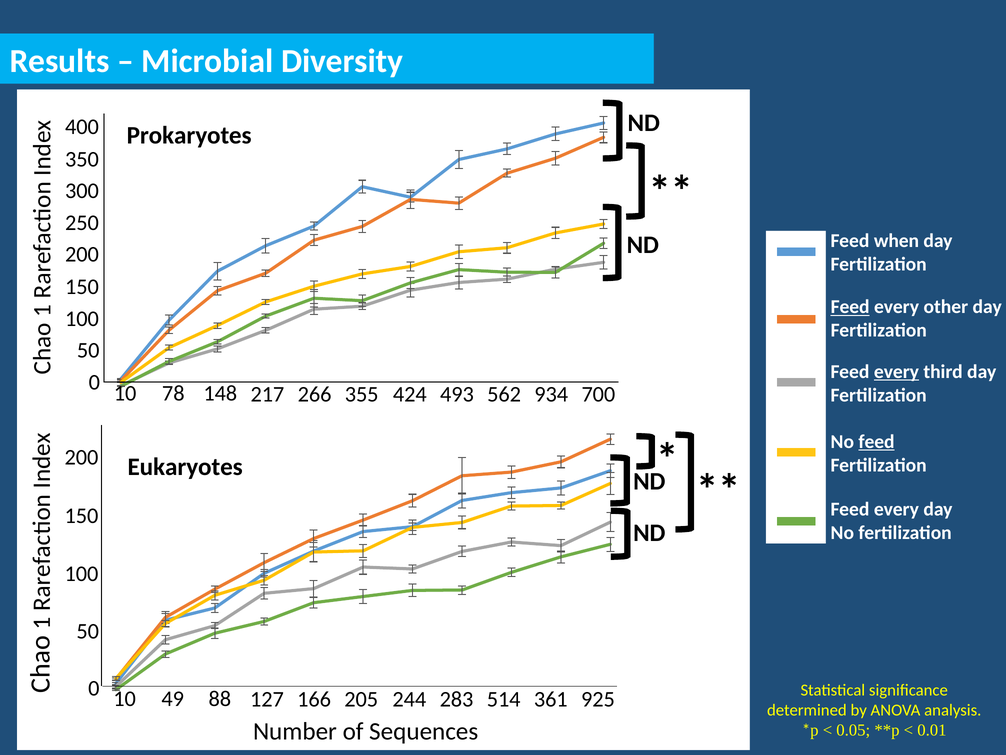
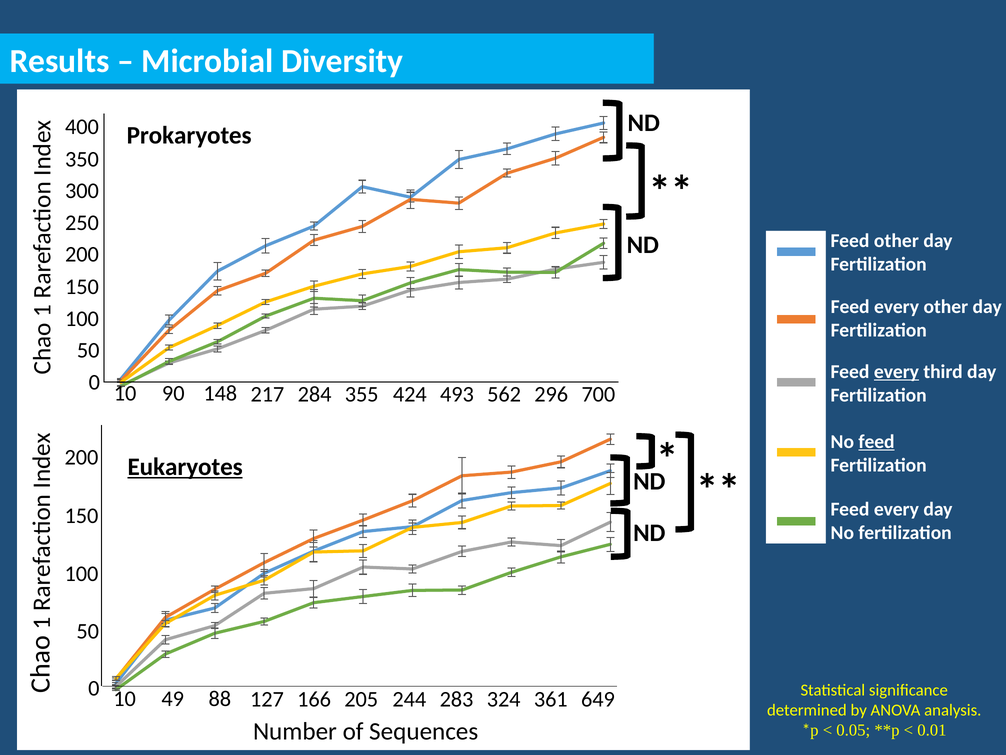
Feed when: when -> other
Feed at (850, 307) underline: present -> none
78: 78 -> 90
266: 266 -> 284
934: 934 -> 296
Eukaryotes underline: none -> present
514: 514 -> 324
925: 925 -> 649
